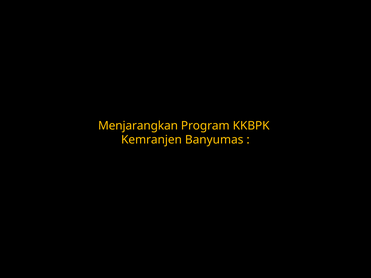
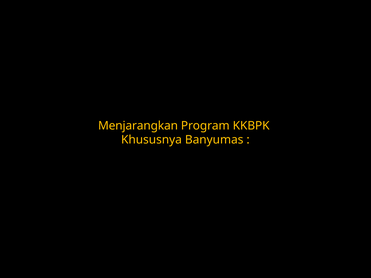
Kemranjen: Kemranjen -> Khususnya
